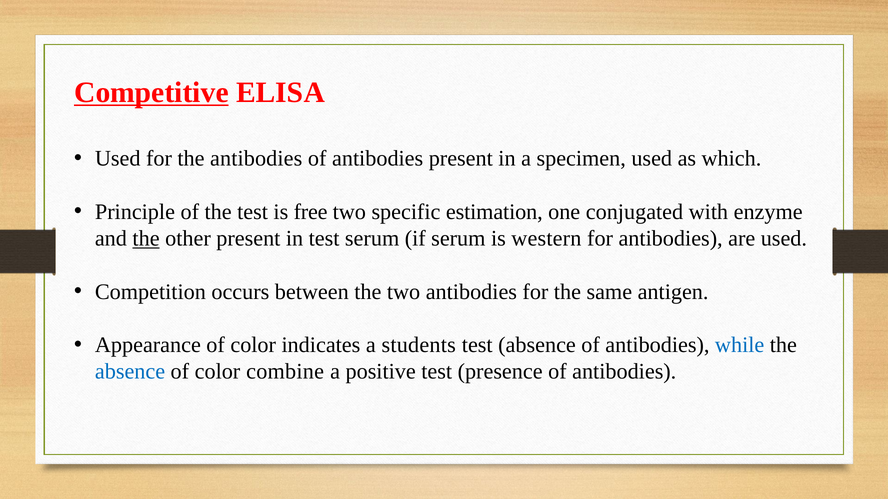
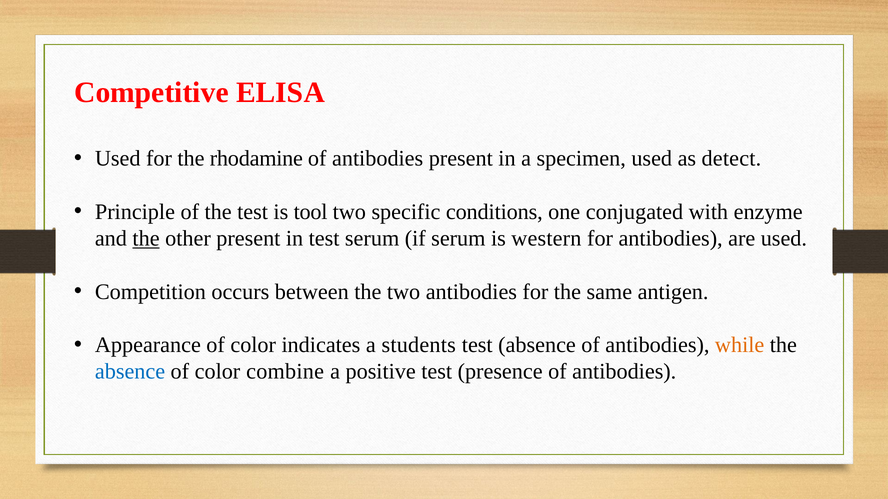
Competitive underline: present -> none
the antibodies: antibodies -> rhodamine
which: which -> detect
free: free -> tool
estimation: estimation -> conditions
while colour: blue -> orange
